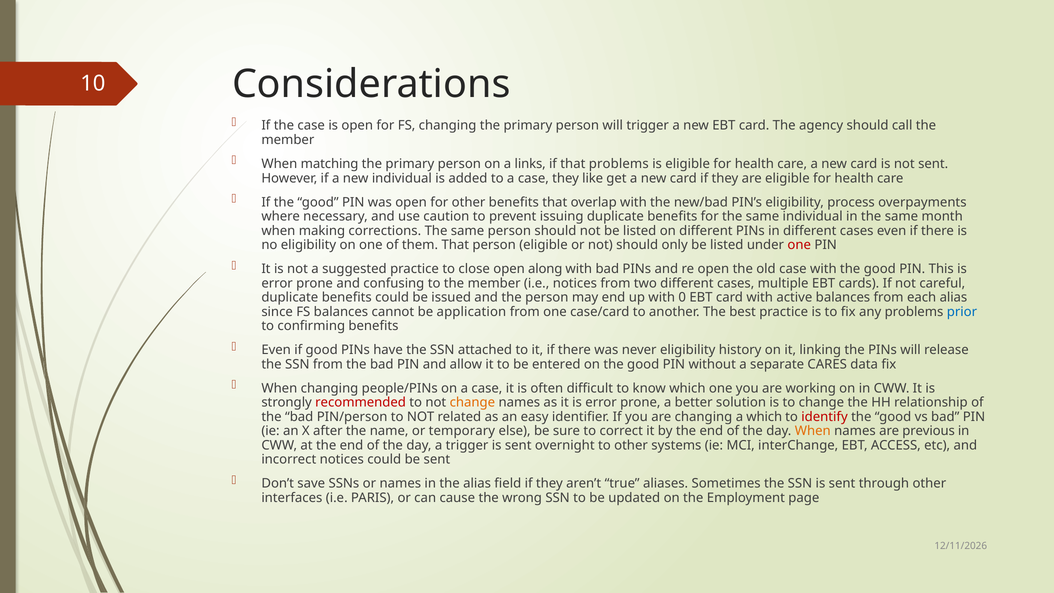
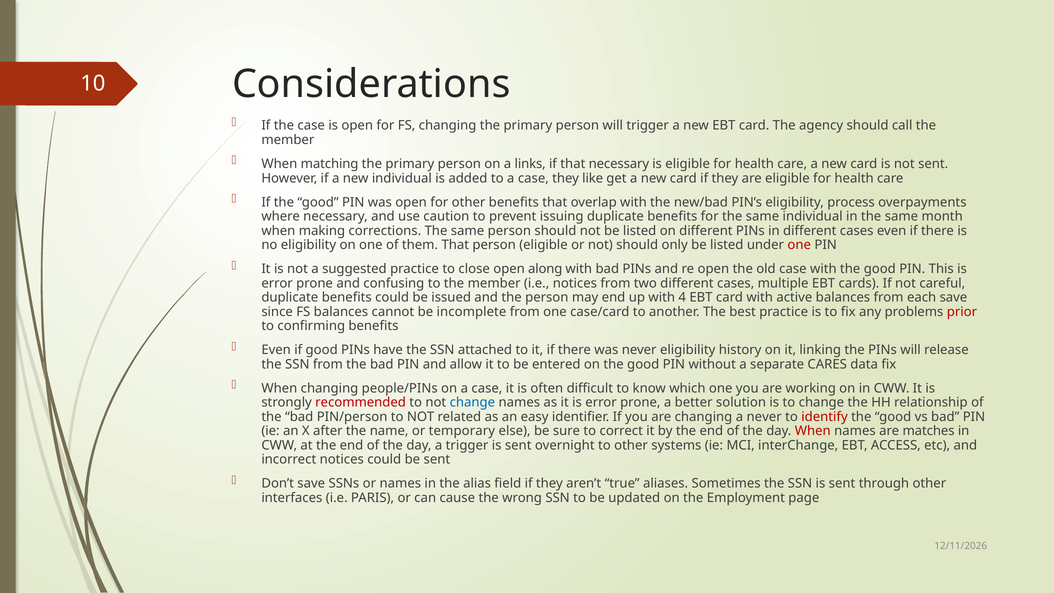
that problems: problems -> necessary
0: 0 -> 4
each alias: alias -> save
application: application -> incomplete
prior colour: blue -> red
change at (472, 402) colour: orange -> blue
a which: which -> never
When at (813, 431) colour: orange -> red
previous: previous -> matches
